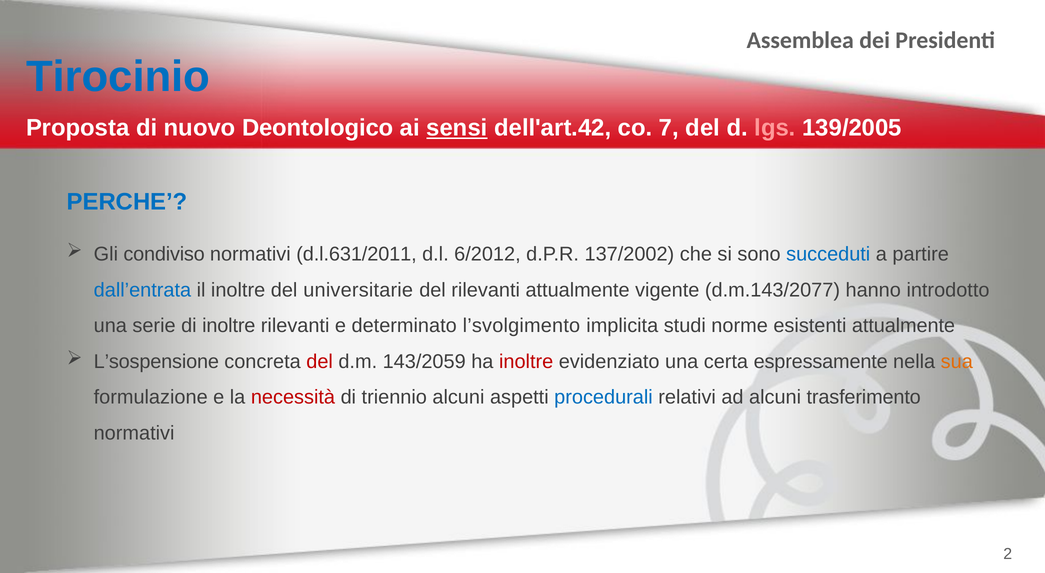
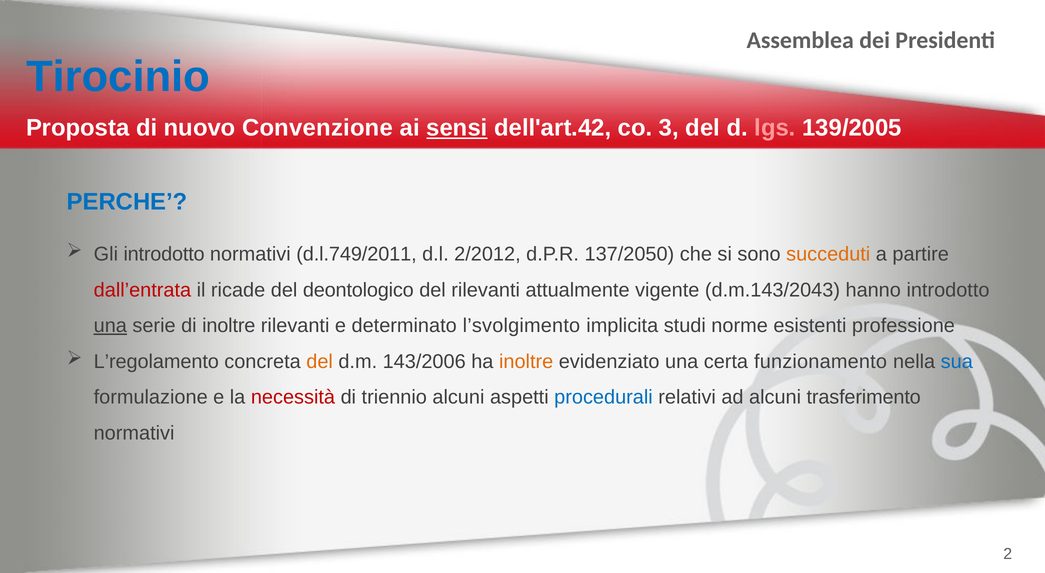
Deontologico: Deontologico -> Convenzione
7: 7 -> 3
Gli condiviso: condiviso -> introdotto
d.l.631/2011: d.l.631/2011 -> d.l.749/2011
6/2012: 6/2012 -> 2/2012
137/2002: 137/2002 -> 137/2050
succeduti colour: blue -> orange
dall’entrata colour: blue -> red
il inoltre: inoltre -> ricade
universitarie: universitarie -> deontologico
d.m.143/2077: d.m.143/2077 -> d.m.143/2043
una at (110, 326) underline: none -> present
esistenti attualmente: attualmente -> professione
L’sospensione: L’sospensione -> L’regolamento
del at (320, 362) colour: red -> orange
143/2059: 143/2059 -> 143/2006
inoltre at (526, 362) colour: red -> orange
espressamente: espressamente -> funzionamento
sua colour: orange -> blue
